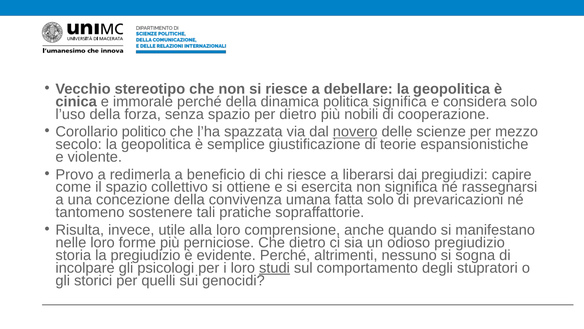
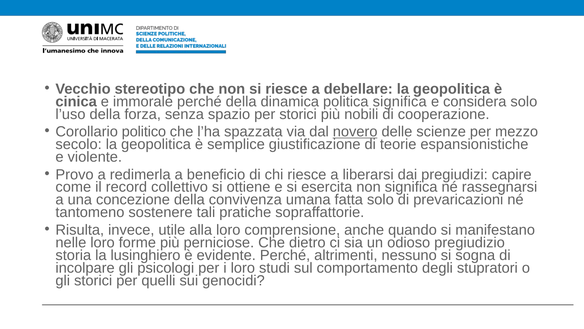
per dietro: dietro -> storici
il spazio: spazio -> record
la pregiudizio: pregiudizio -> lusinghiero
studi underline: present -> none
